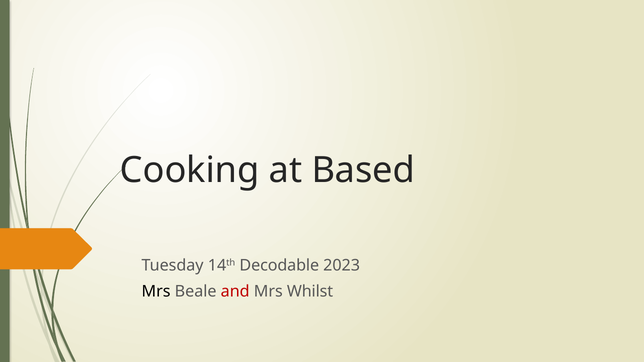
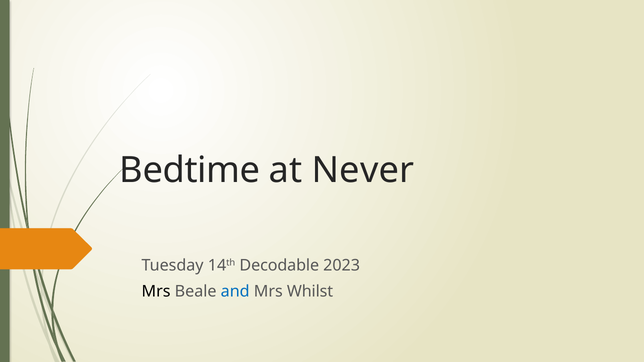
Cooking: Cooking -> Bedtime
Based: Based -> Never
and colour: red -> blue
